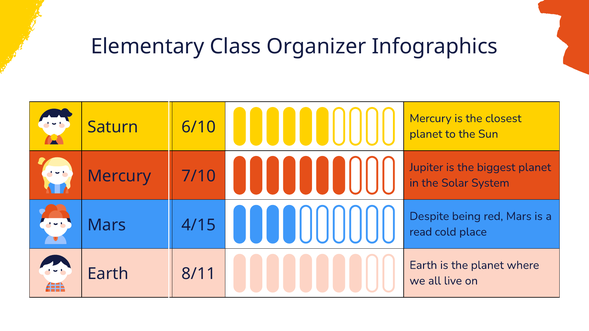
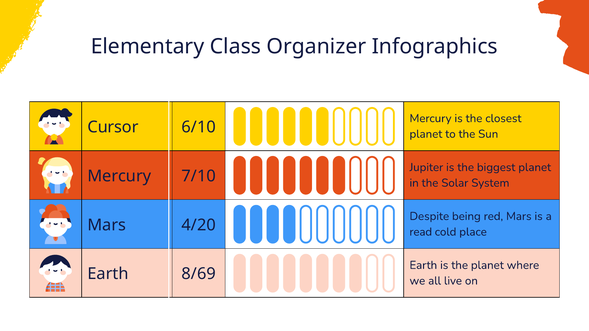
Saturn: Saturn -> Cursor
4/15: 4/15 -> 4/20
8/11: 8/11 -> 8/69
